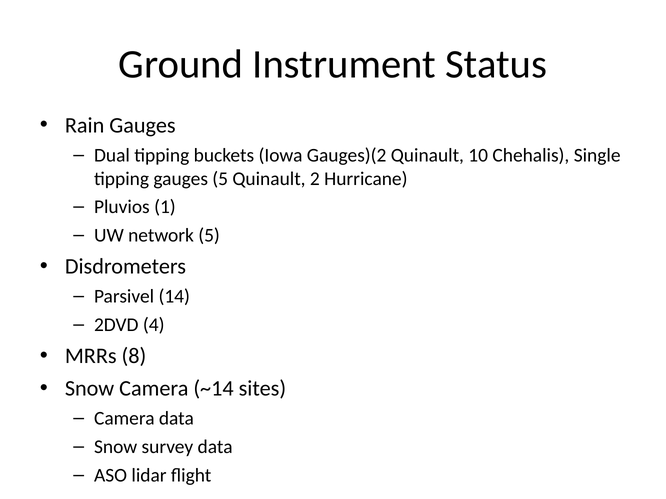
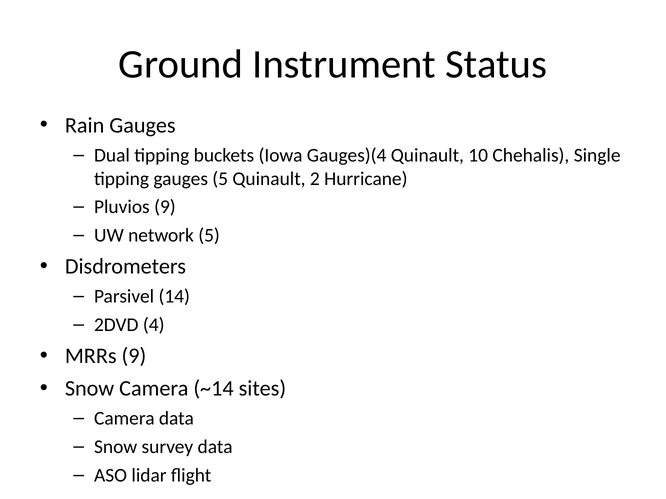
Gauges)(2: Gauges)(2 -> Gauges)(4
Pluvios 1: 1 -> 9
MRRs 8: 8 -> 9
